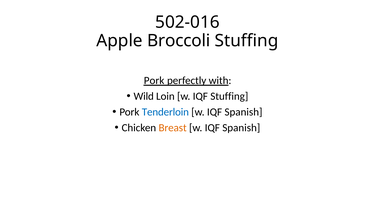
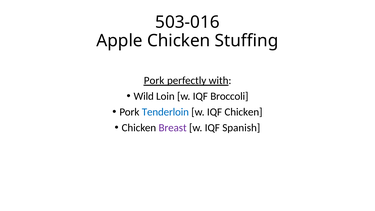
502-016: 502-016 -> 503-016
Apple Broccoli: Broccoli -> Chicken
IQF Stuffing: Stuffing -> Broccoli
Spanish at (243, 112): Spanish -> Chicken
Breast colour: orange -> purple
